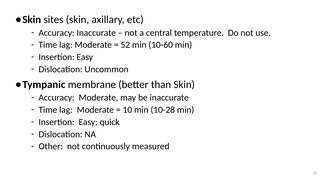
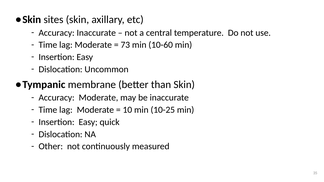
52: 52 -> 73
10-28: 10-28 -> 10-25
